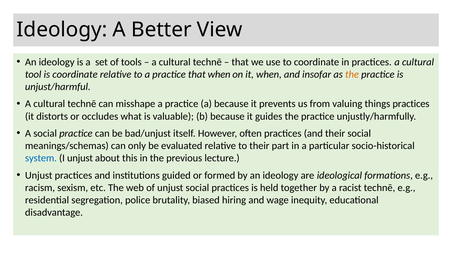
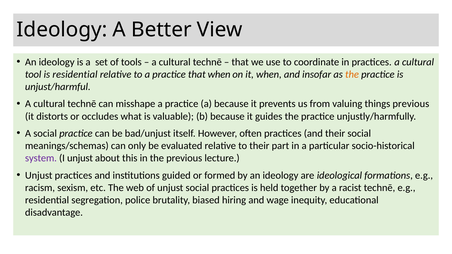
is coordinate: coordinate -> residential
things practices: practices -> previous
system colour: blue -> purple
